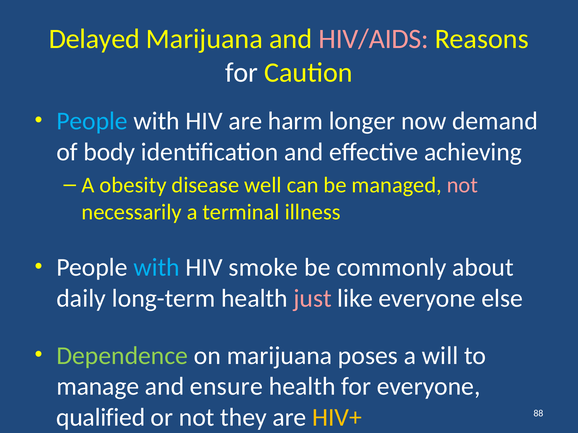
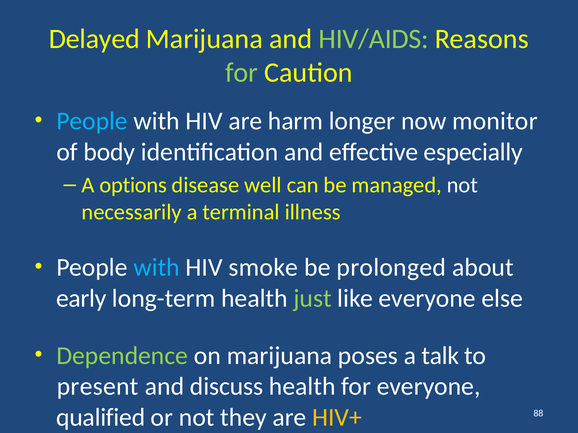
HIV/AIDS colour: pink -> light green
for at (242, 73) colour: white -> light green
demand: demand -> monitor
achieving: achieving -> especially
obesity: obesity -> options
not at (462, 185) colour: pink -> white
commonly: commonly -> prolonged
daily: daily -> early
just colour: pink -> light green
will: will -> talk
manage: manage -> present
ensure: ensure -> discuss
